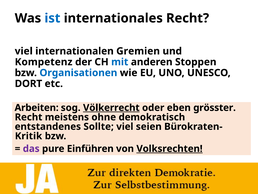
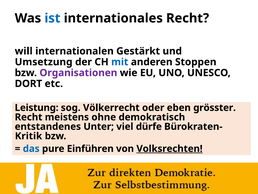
viel at (24, 51): viel -> will
Gremien: Gremien -> Gestärkt
Kompetenz: Kompetenz -> Umsetzung
Organisationen colour: blue -> purple
Arbeiten: Arbeiten -> Leistung
Völkerrecht underline: present -> none
Sollte: Sollte -> Unter
seien: seien -> dürfe
das colour: purple -> blue
